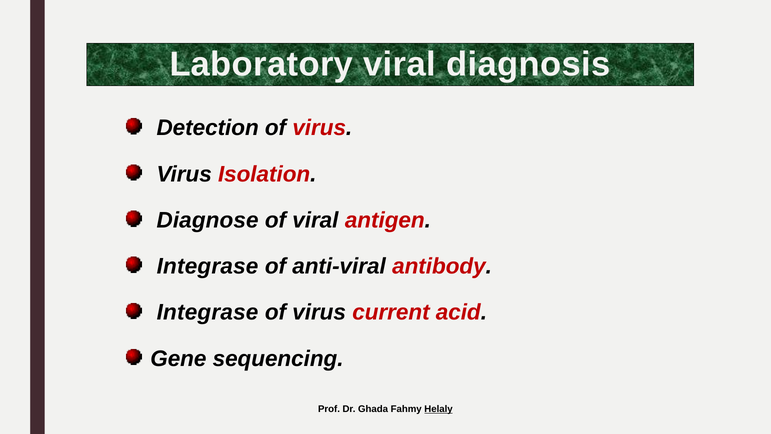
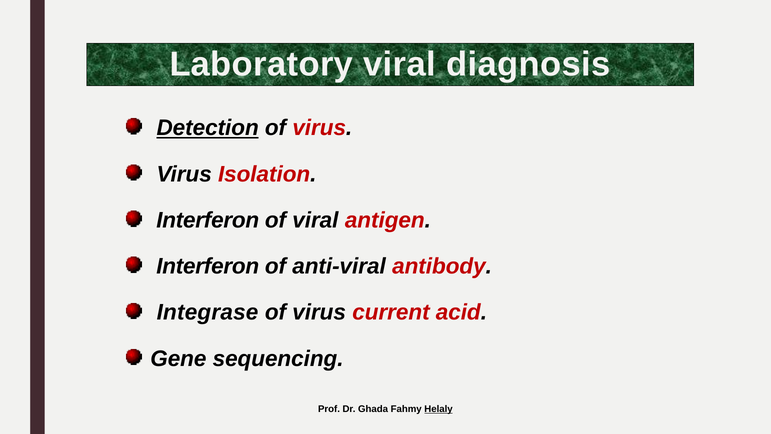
Detection underline: none -> present
Diagnose at (208, 220): Diagnose -> Interferon
Integrase at (208, 266): Integrase -> Interferon
